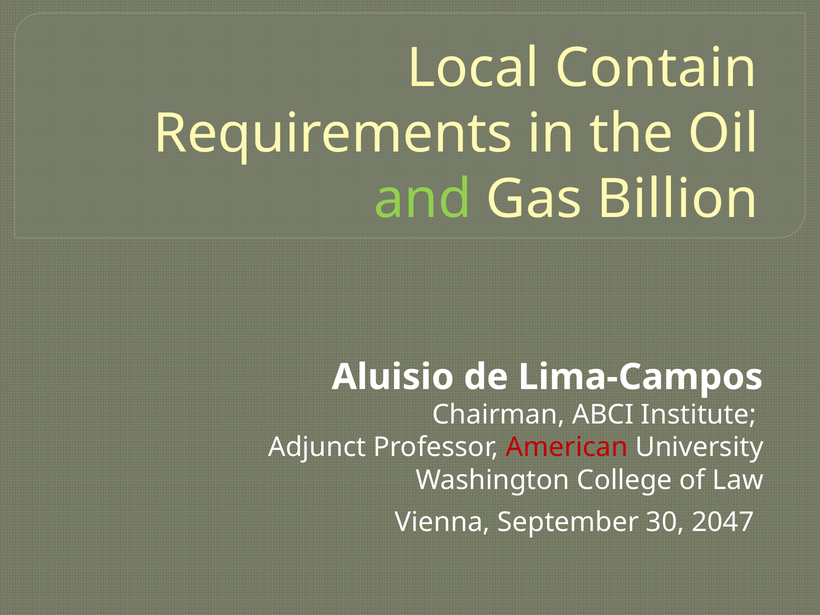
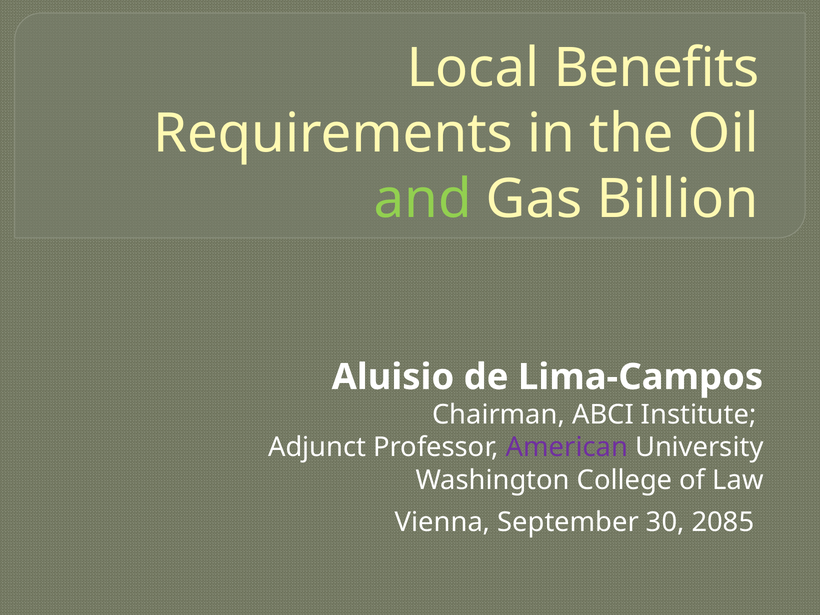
Contain: Contain -> Benefits
American colour: red -> purple
2047: 2047 -> 2085
